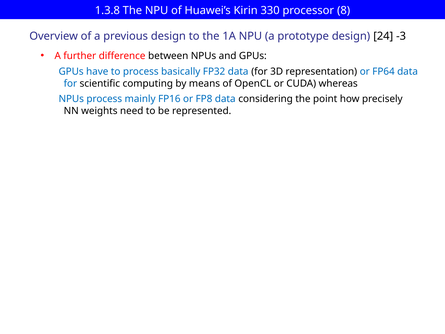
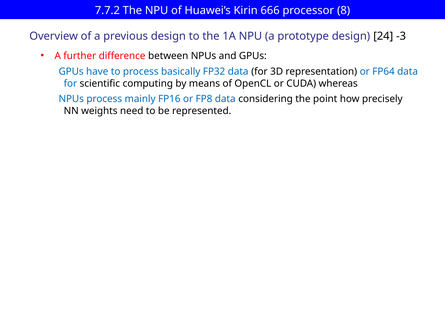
1.3.8: 1.3.8 -> 7.7.2
330: 330 -> 666
